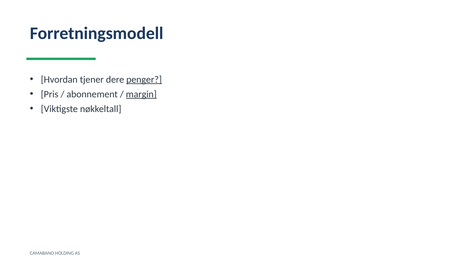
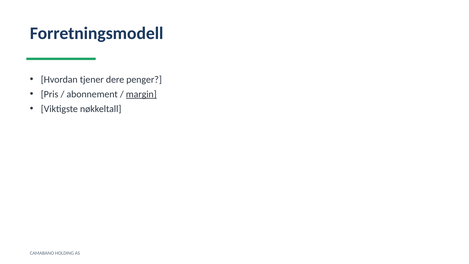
penger underline: present -> none
